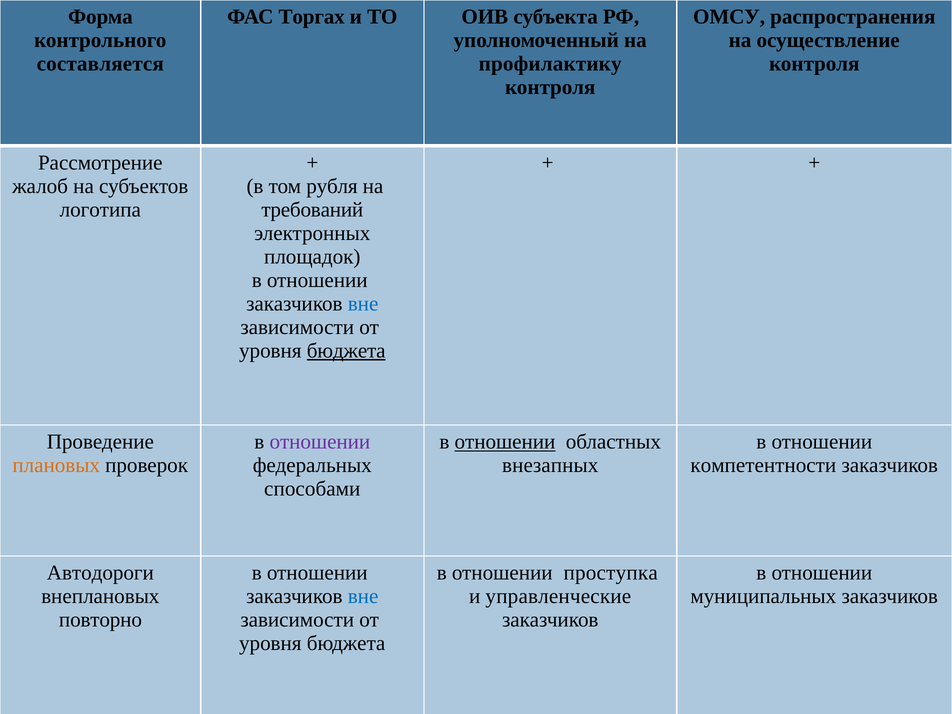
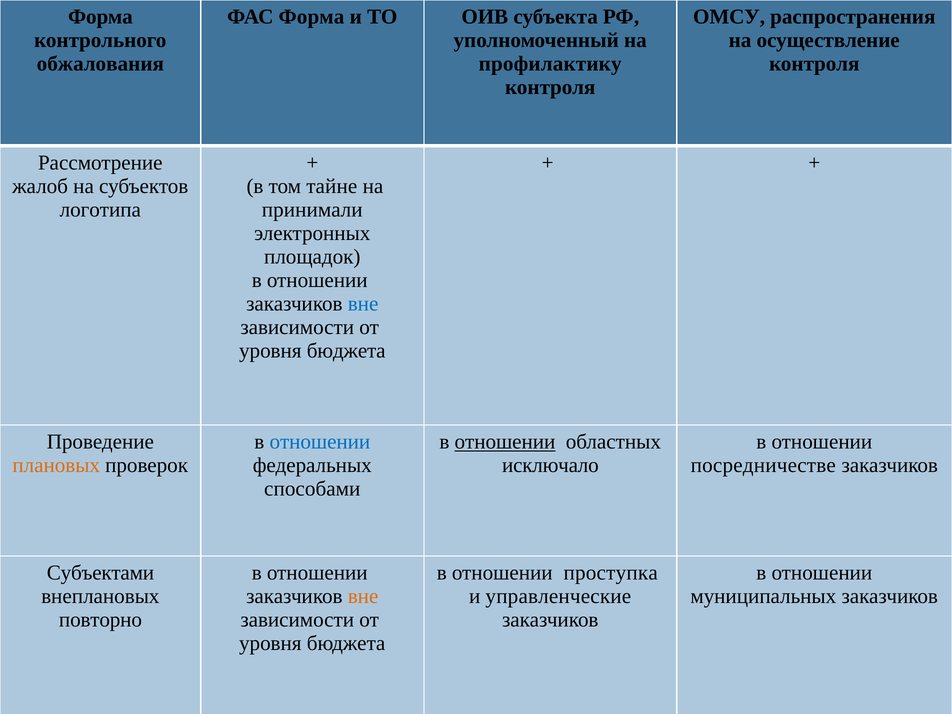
ФАС Торгах: Торгах -> Форма
составляется: составляется -> обжалования
рубля: рубля -> тайне
требований: требований -> принимали
бюджета at (346, 351) underline: present -> none
отношении at (320, 442) colour: purple -> blue
внезапных: внезапных -> исключало
компетентности: компетентности -> посредничестве
Автодороги: Автодороги -> Субъектами
вне at (363, 596) colour: blue -> orange
